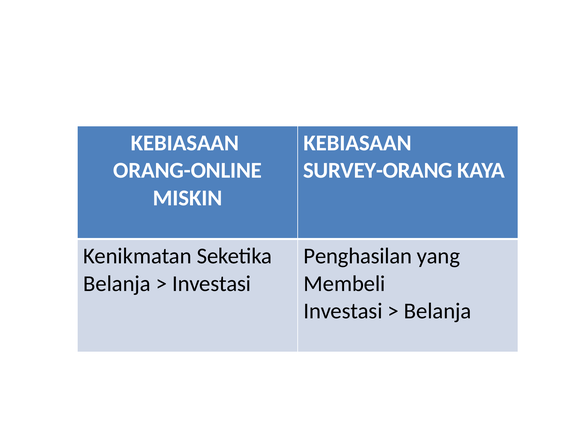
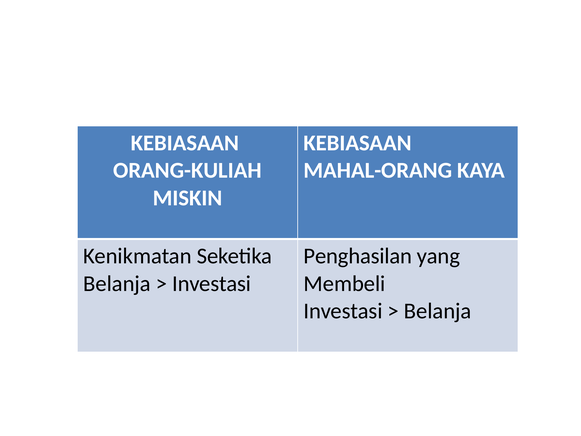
ORANG-ONLINE: ORANG-ONLINE -> ORANG-KULIAH
SURVEY-ORANG: SURVEY-ORANG -> MAHAL-ORANG
